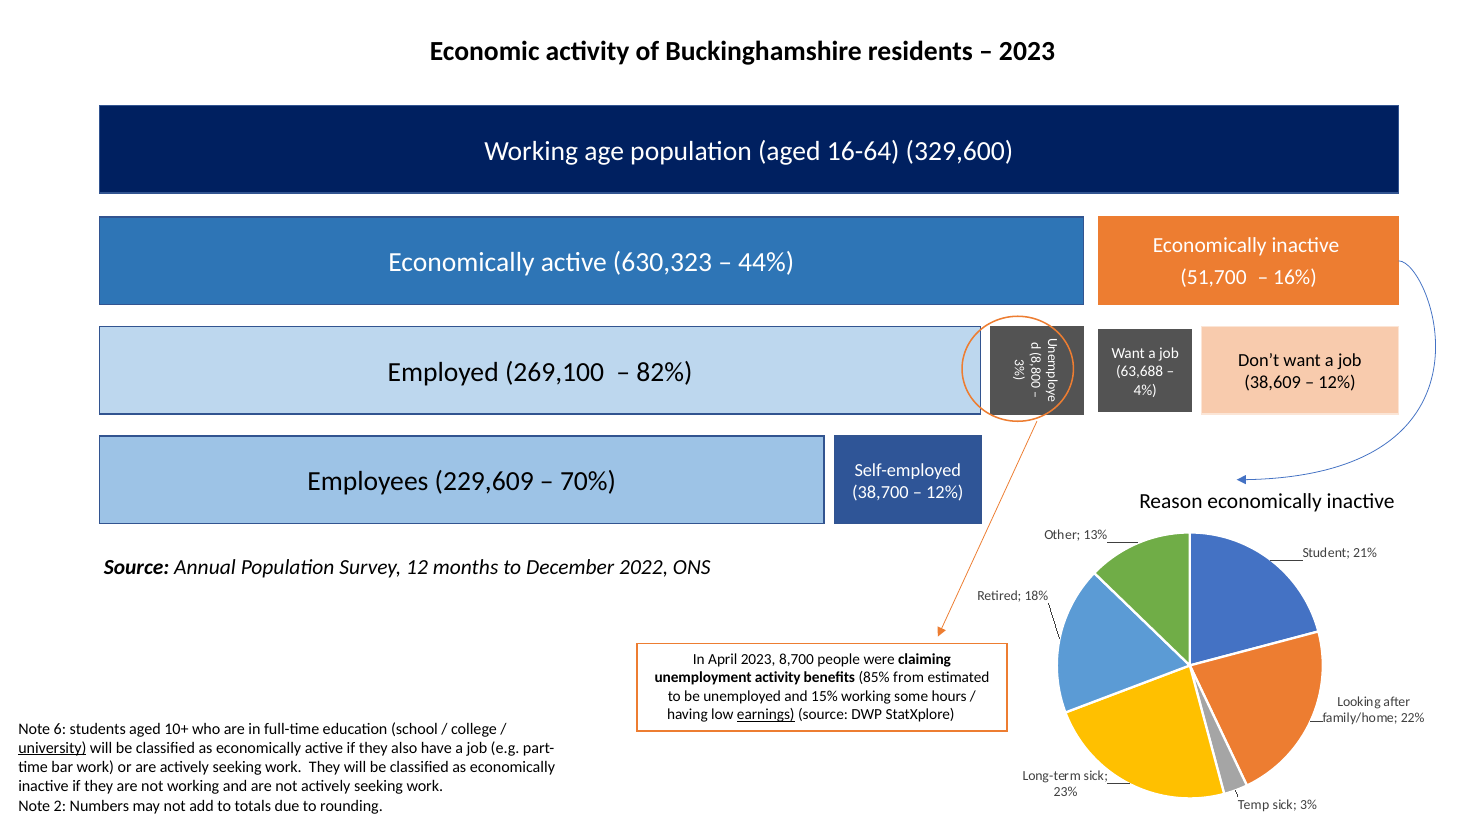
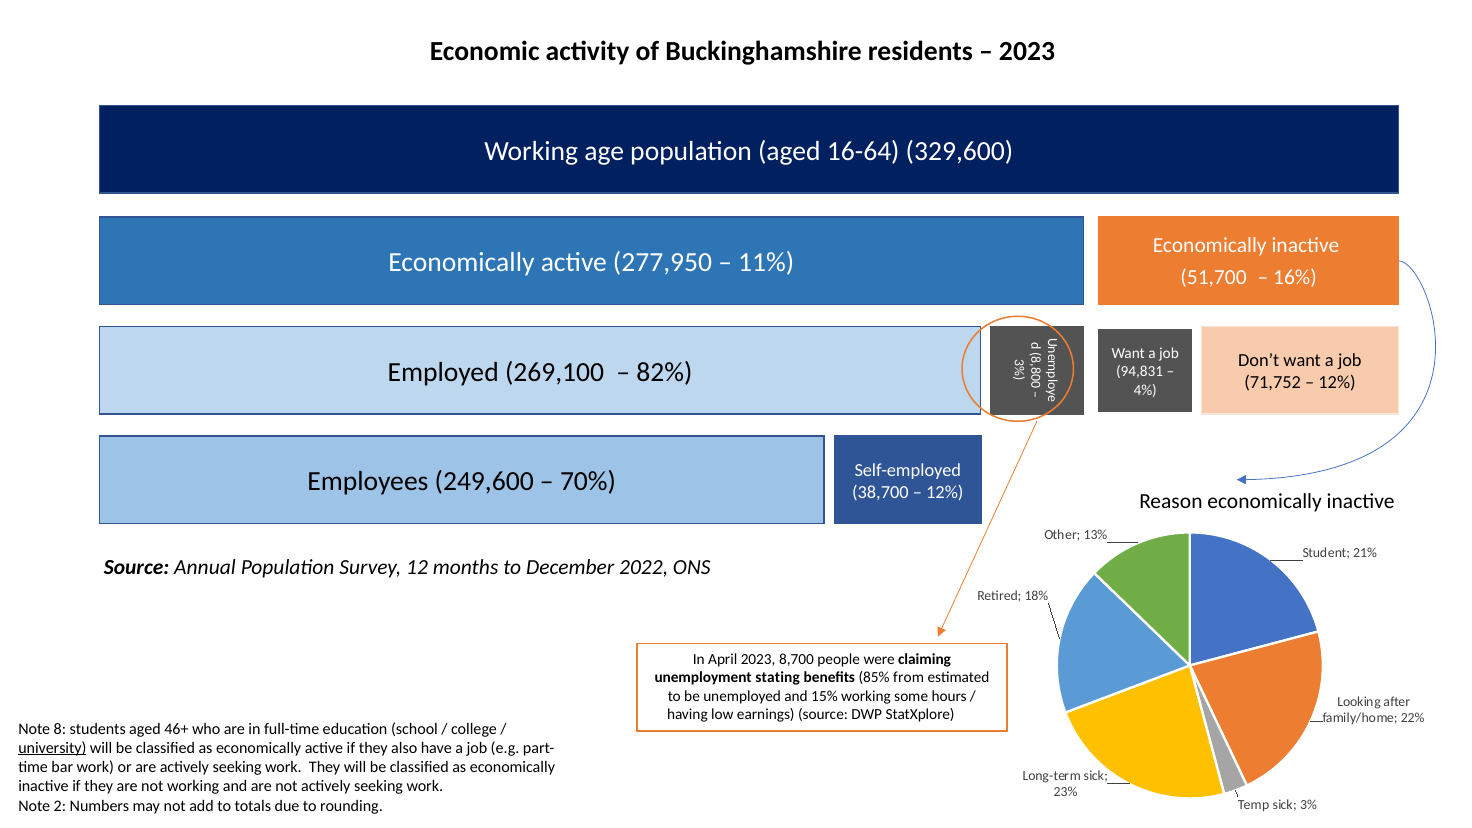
630,323: 630,323 -> 277,950
44%: 44% -> 11%
63,688: 63,688 -> 94,831
38,609: 38,609 -> 71,752
229,609: 229,609 -> 249,600
unemployment activity: activity -> stating
earnings underline: present -> none
Note 6: 6 -> 8
10+: 10+ -> 46+
